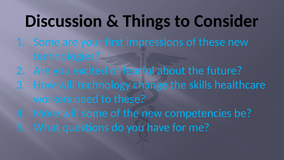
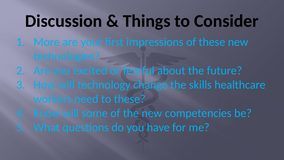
Some at (47, 42): Some -> More
More: More -> Know
